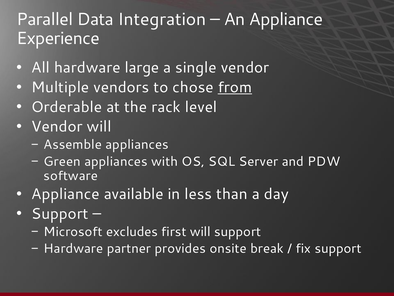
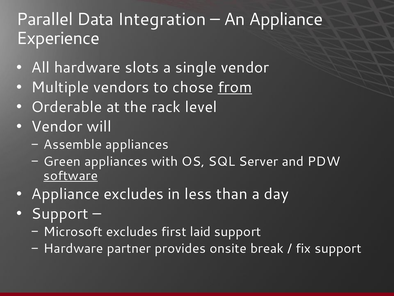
large: large -> slots
software underline: none -> present
Appliance available: available -> excludes
first will: will -> laid
